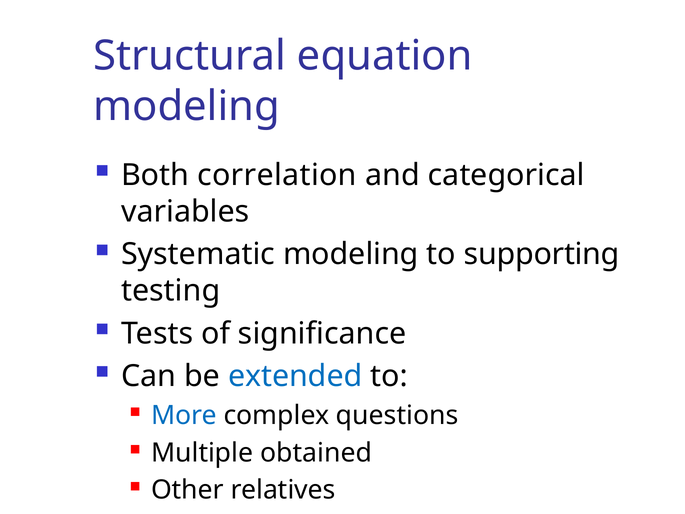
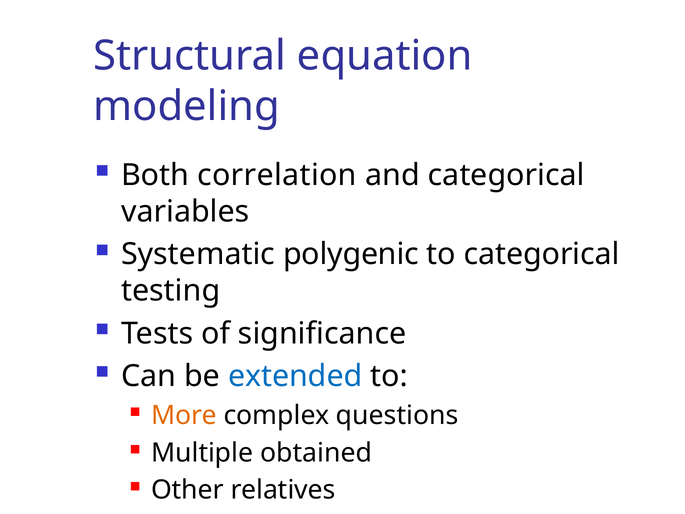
Systematic modeling: modeling -> polygenic
to supporting: supporting -> categorical
More colour: blue -> orange
